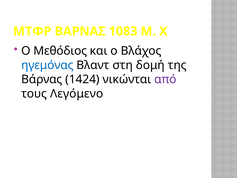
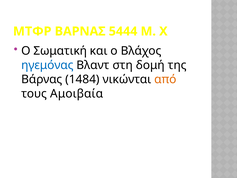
1083: 1083 -> 5444
Μεθόδιος: Μεθόδιος -> Σωματική
1424: 1424 -> 1484
από colour: purple -> orange
Λεγόμενο: Λεγόμενο -> Αμοιβαία
